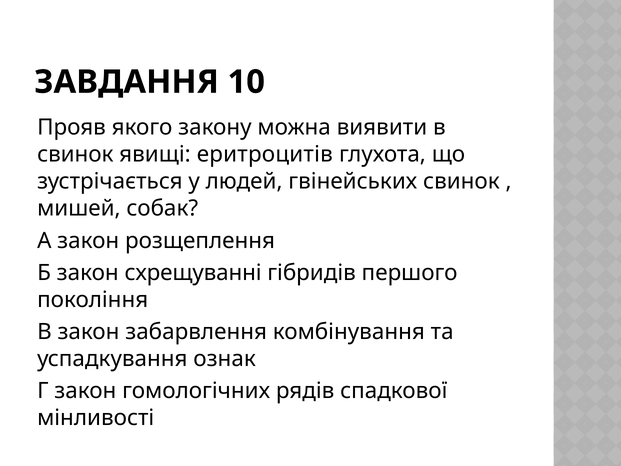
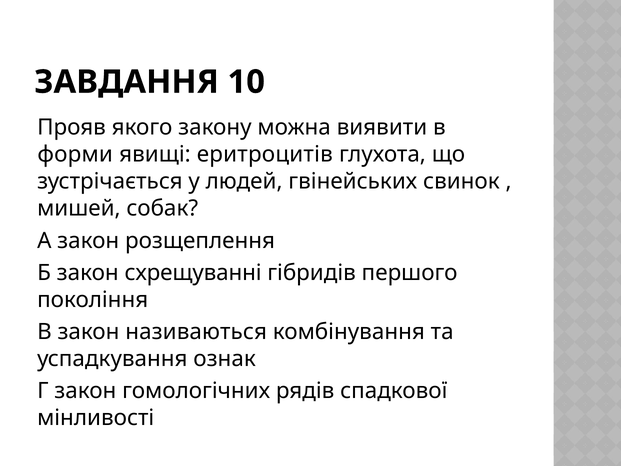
свинок at (75, 154): свинок -> форми
забарвлення: забарвлення -> називаються
